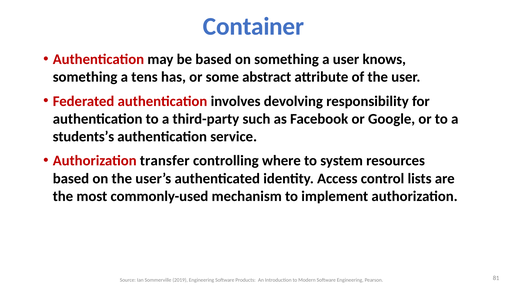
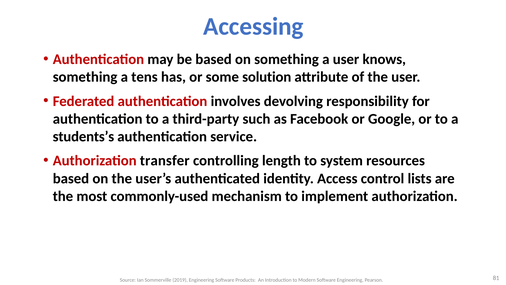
Container: Container -> Accessing
abstract: abstract -> solution
where: where -> length
